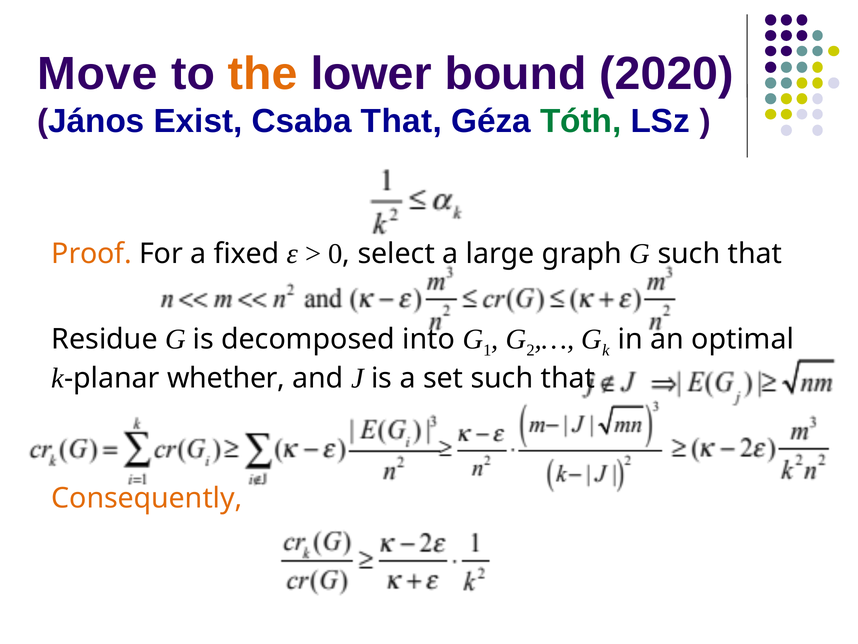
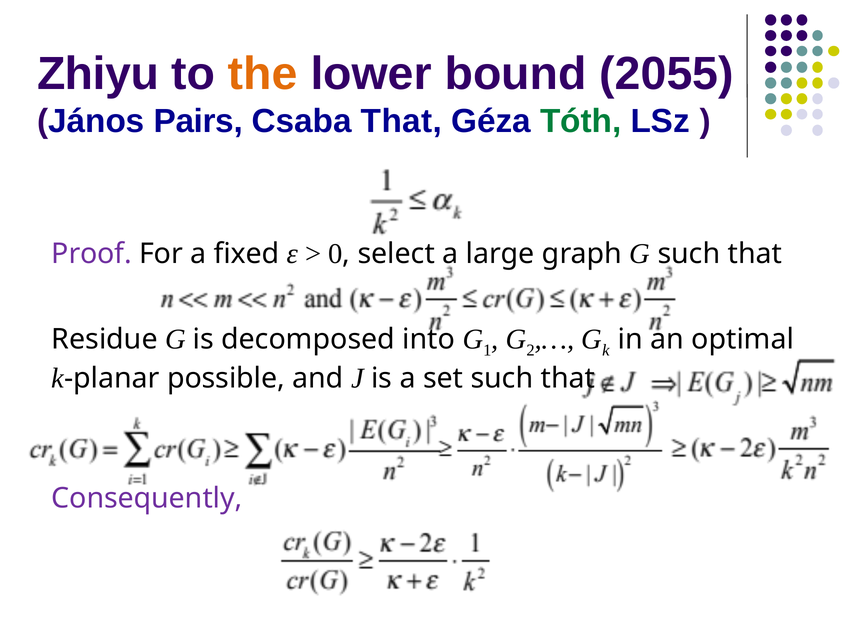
Move: Move -> Zhiyu
2020: 2020 -> 2055
Exist: Exist -> Pairs
Proof colour: orange -> purple
whether: whether -> possible
Consequently colour: orange -> purple
